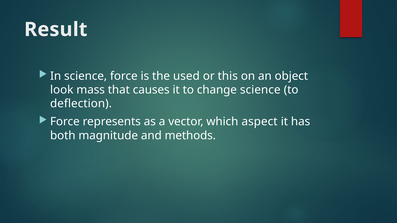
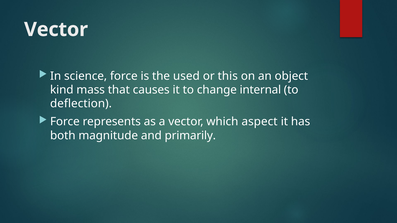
Result at (56, 30): Result -> Vector
look: look -> kind
change science: science -> internal
methods: methods -> primarily
